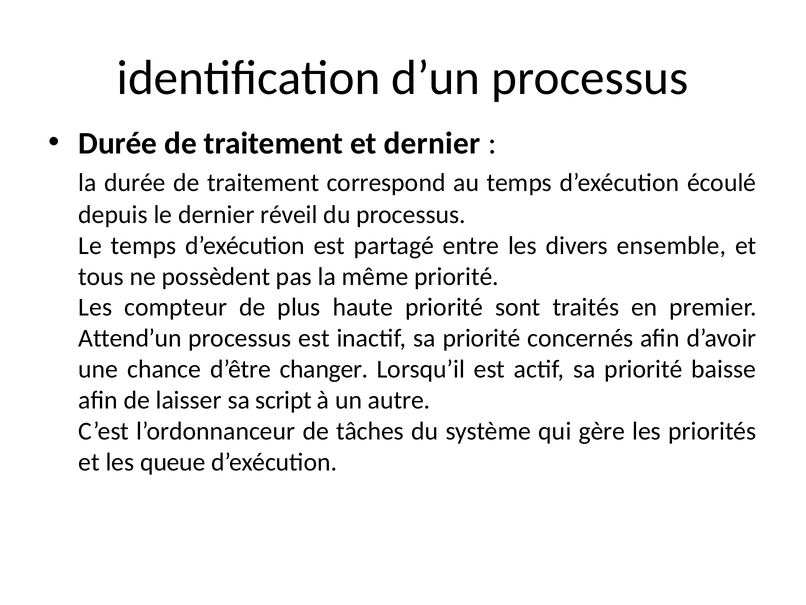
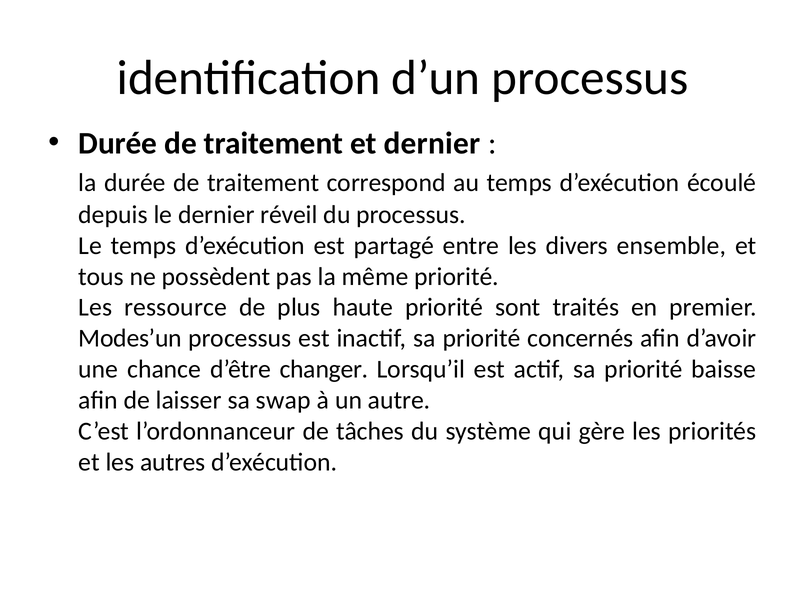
compteur: compteur -> ressource
Attend’un: Attend’un -> Modes’un
script: script -> swap
queue: queue -> autres
